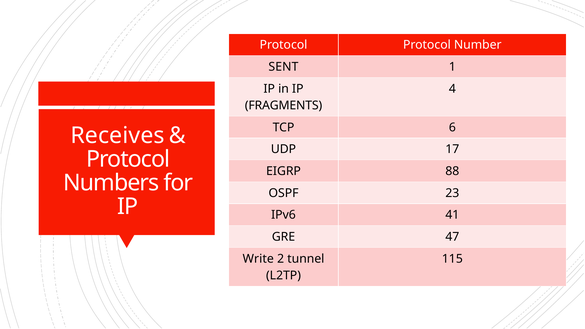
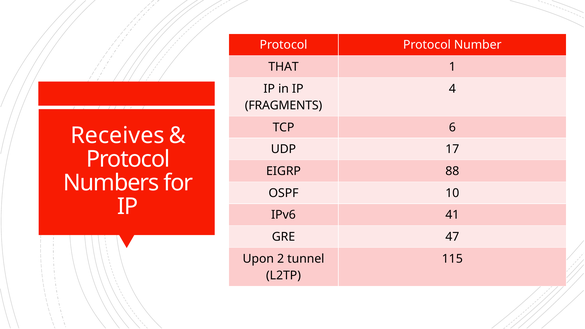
SENT: SENT -> THAT
23: 23 -> 10
Write: Write -> Upon
